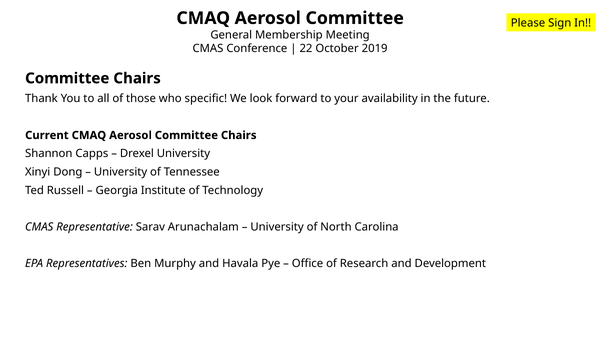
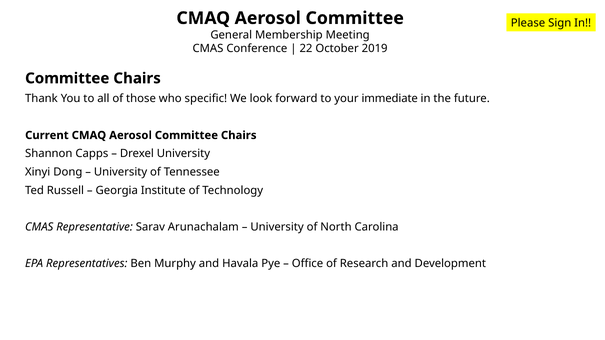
availability: availability -> immediate
